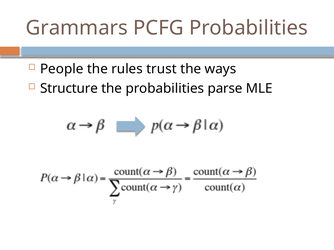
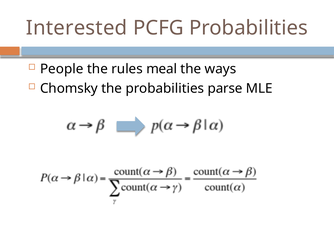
Grammars: Grammars -> Interested
trust: trust -> meal
Structure: Structure -> Chomsky
